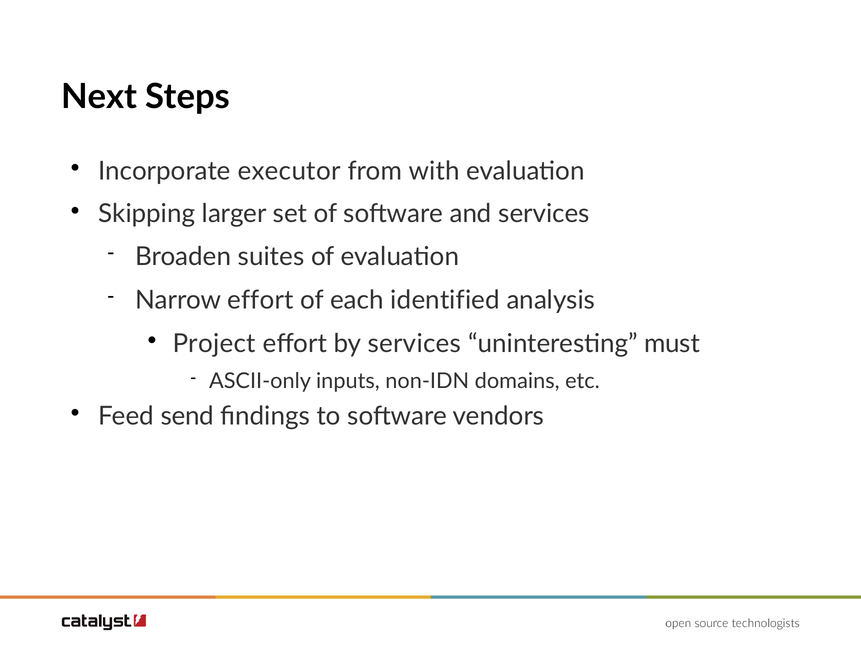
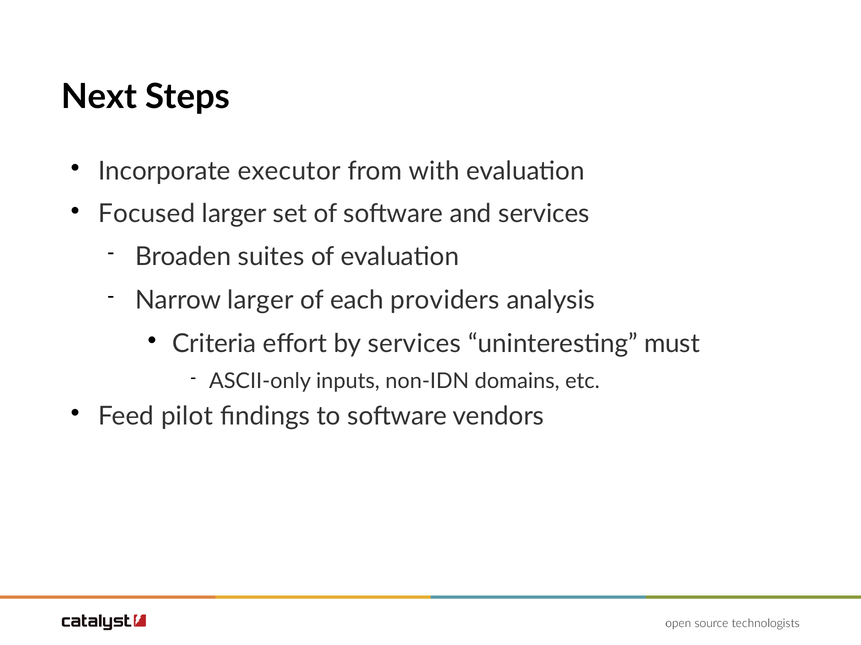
Skipping: Skipping -> Focused
Narrow effort: effort -> larger
identified: identified -> providers
Project: Project -> Criteria
send: send -> pilot
